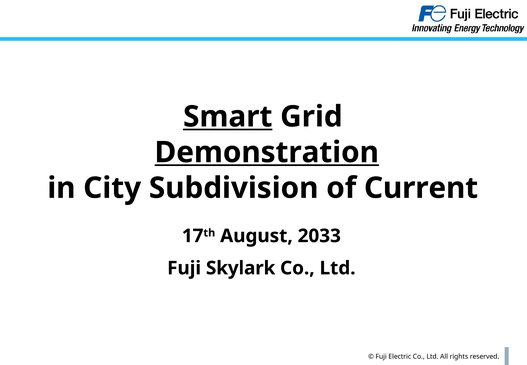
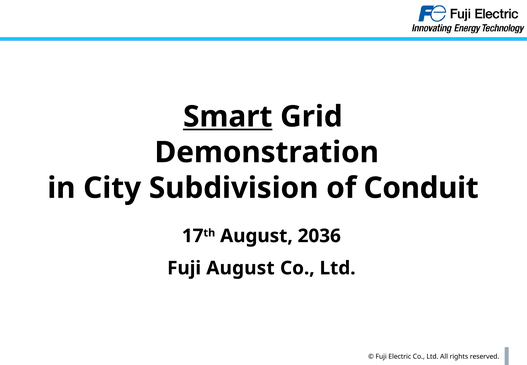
Demonstration underline: present -> none
Current: Current -> Conduit
2033: 2033 -> 2036
Fuji Skylark: Skylark -> August
